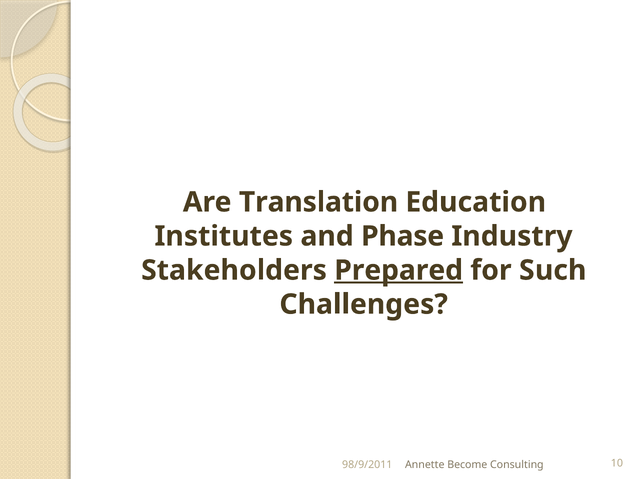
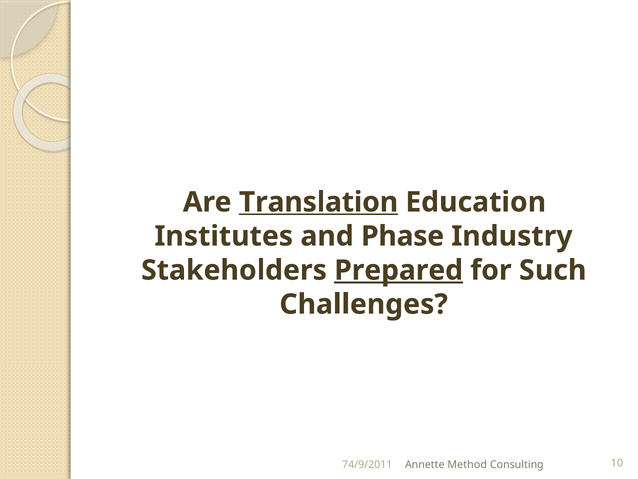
Translation underline: none -> present
98/9/2011: 98/9/2011 -> 74/9/2011
Become: Become -> Method
